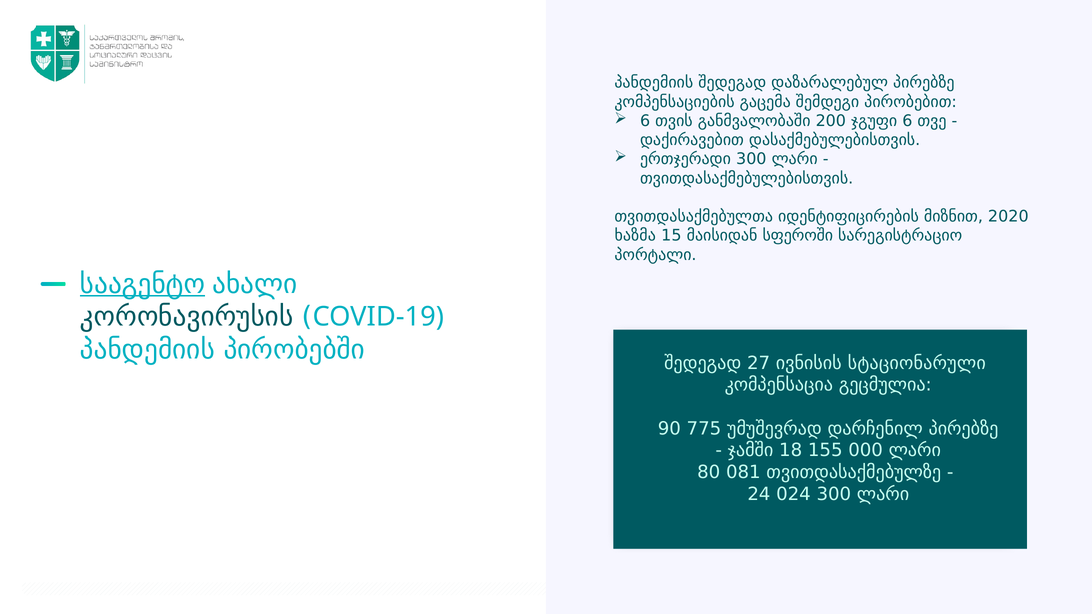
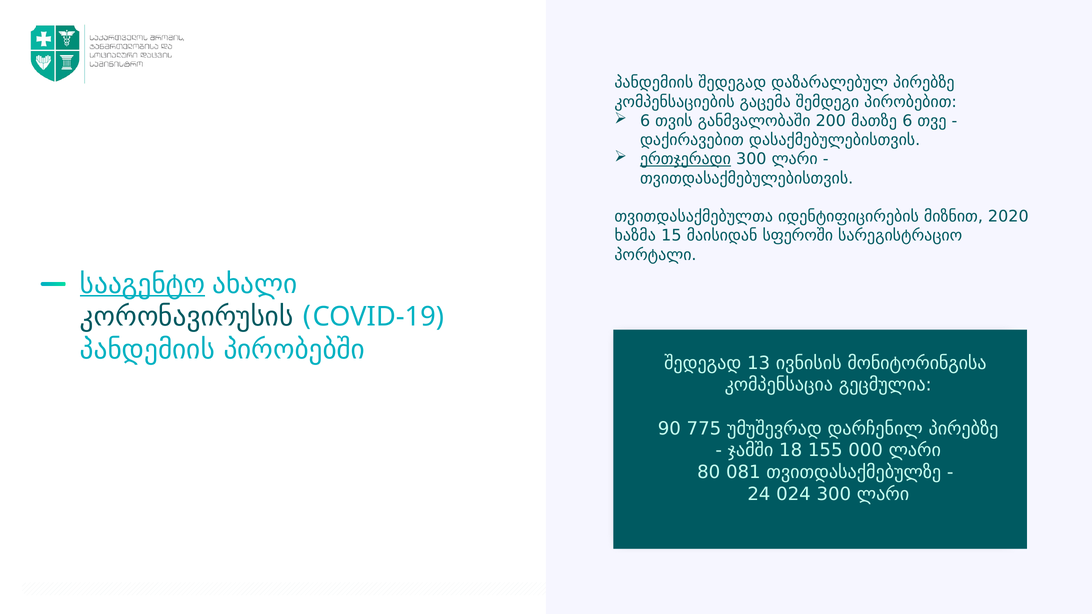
ჯგუფი: ჯგუფი -> მათზე
ერთჯერადი underline: none -> present
27: 27 -> 13
სტაციონარული: სტაციონარული -> მონიტორინგისა
